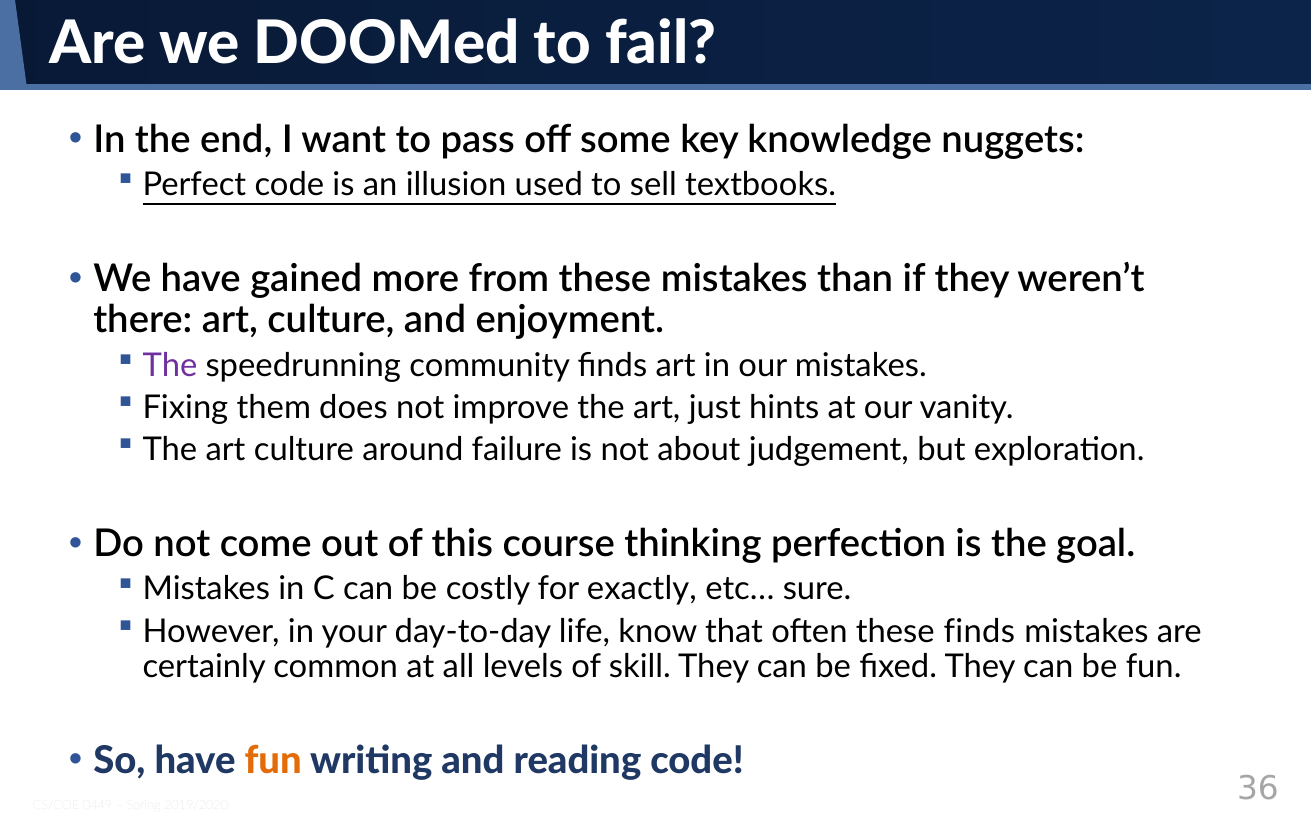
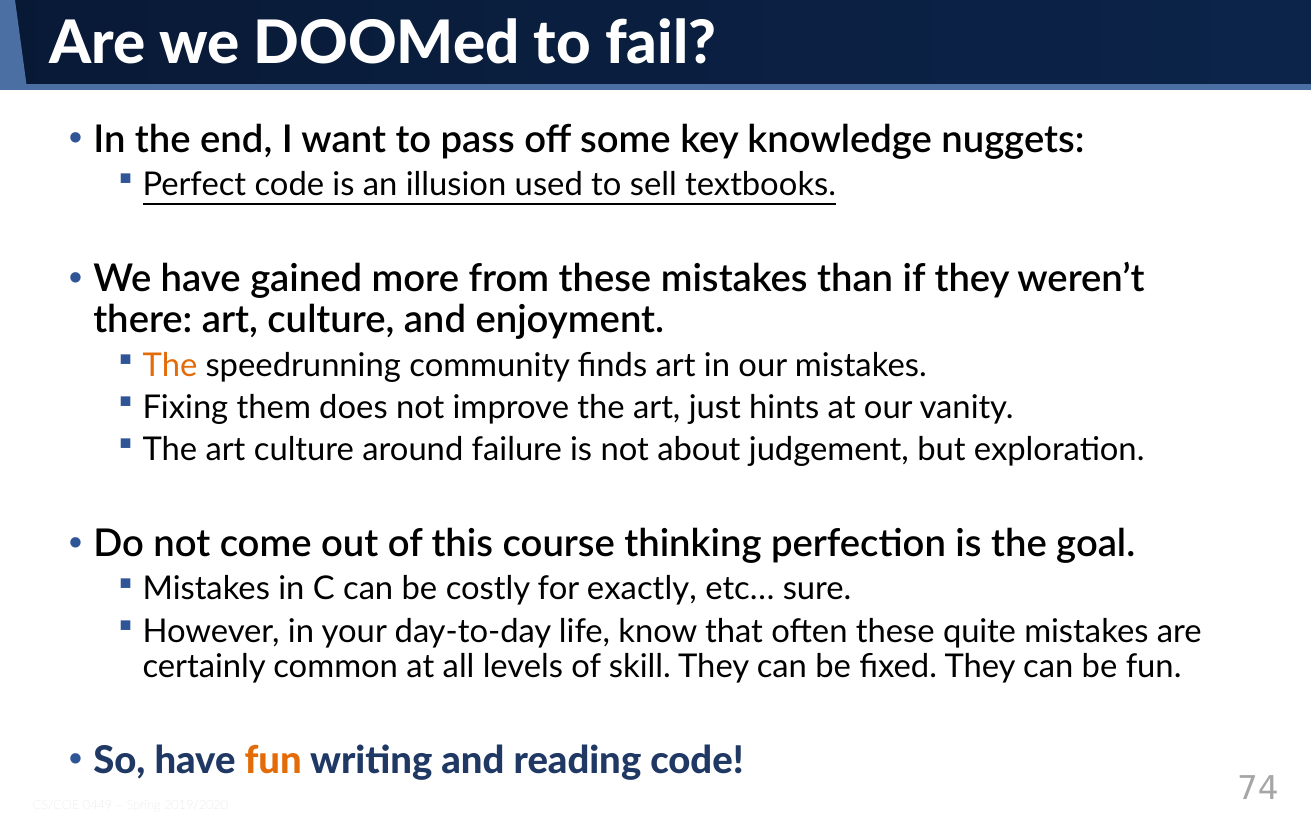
The at (170, 366) colour: purple -> orange
these finds: finds -> quite
36: 36 -> 74
